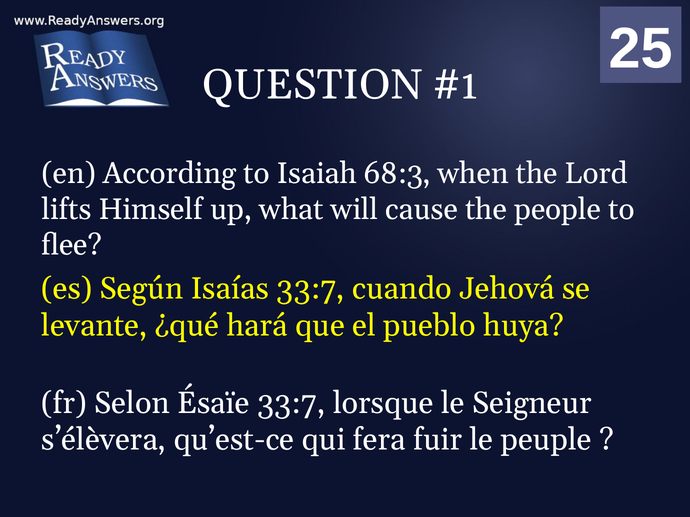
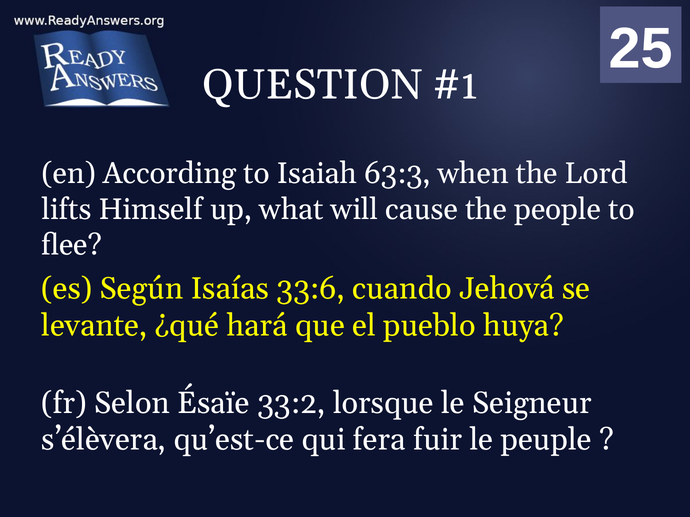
68:3: 68:3 -> 63:3
Isaías 33:7: 33:7 -> 33:6
Ésaïe 33:7: 33:7 -> 33:2
